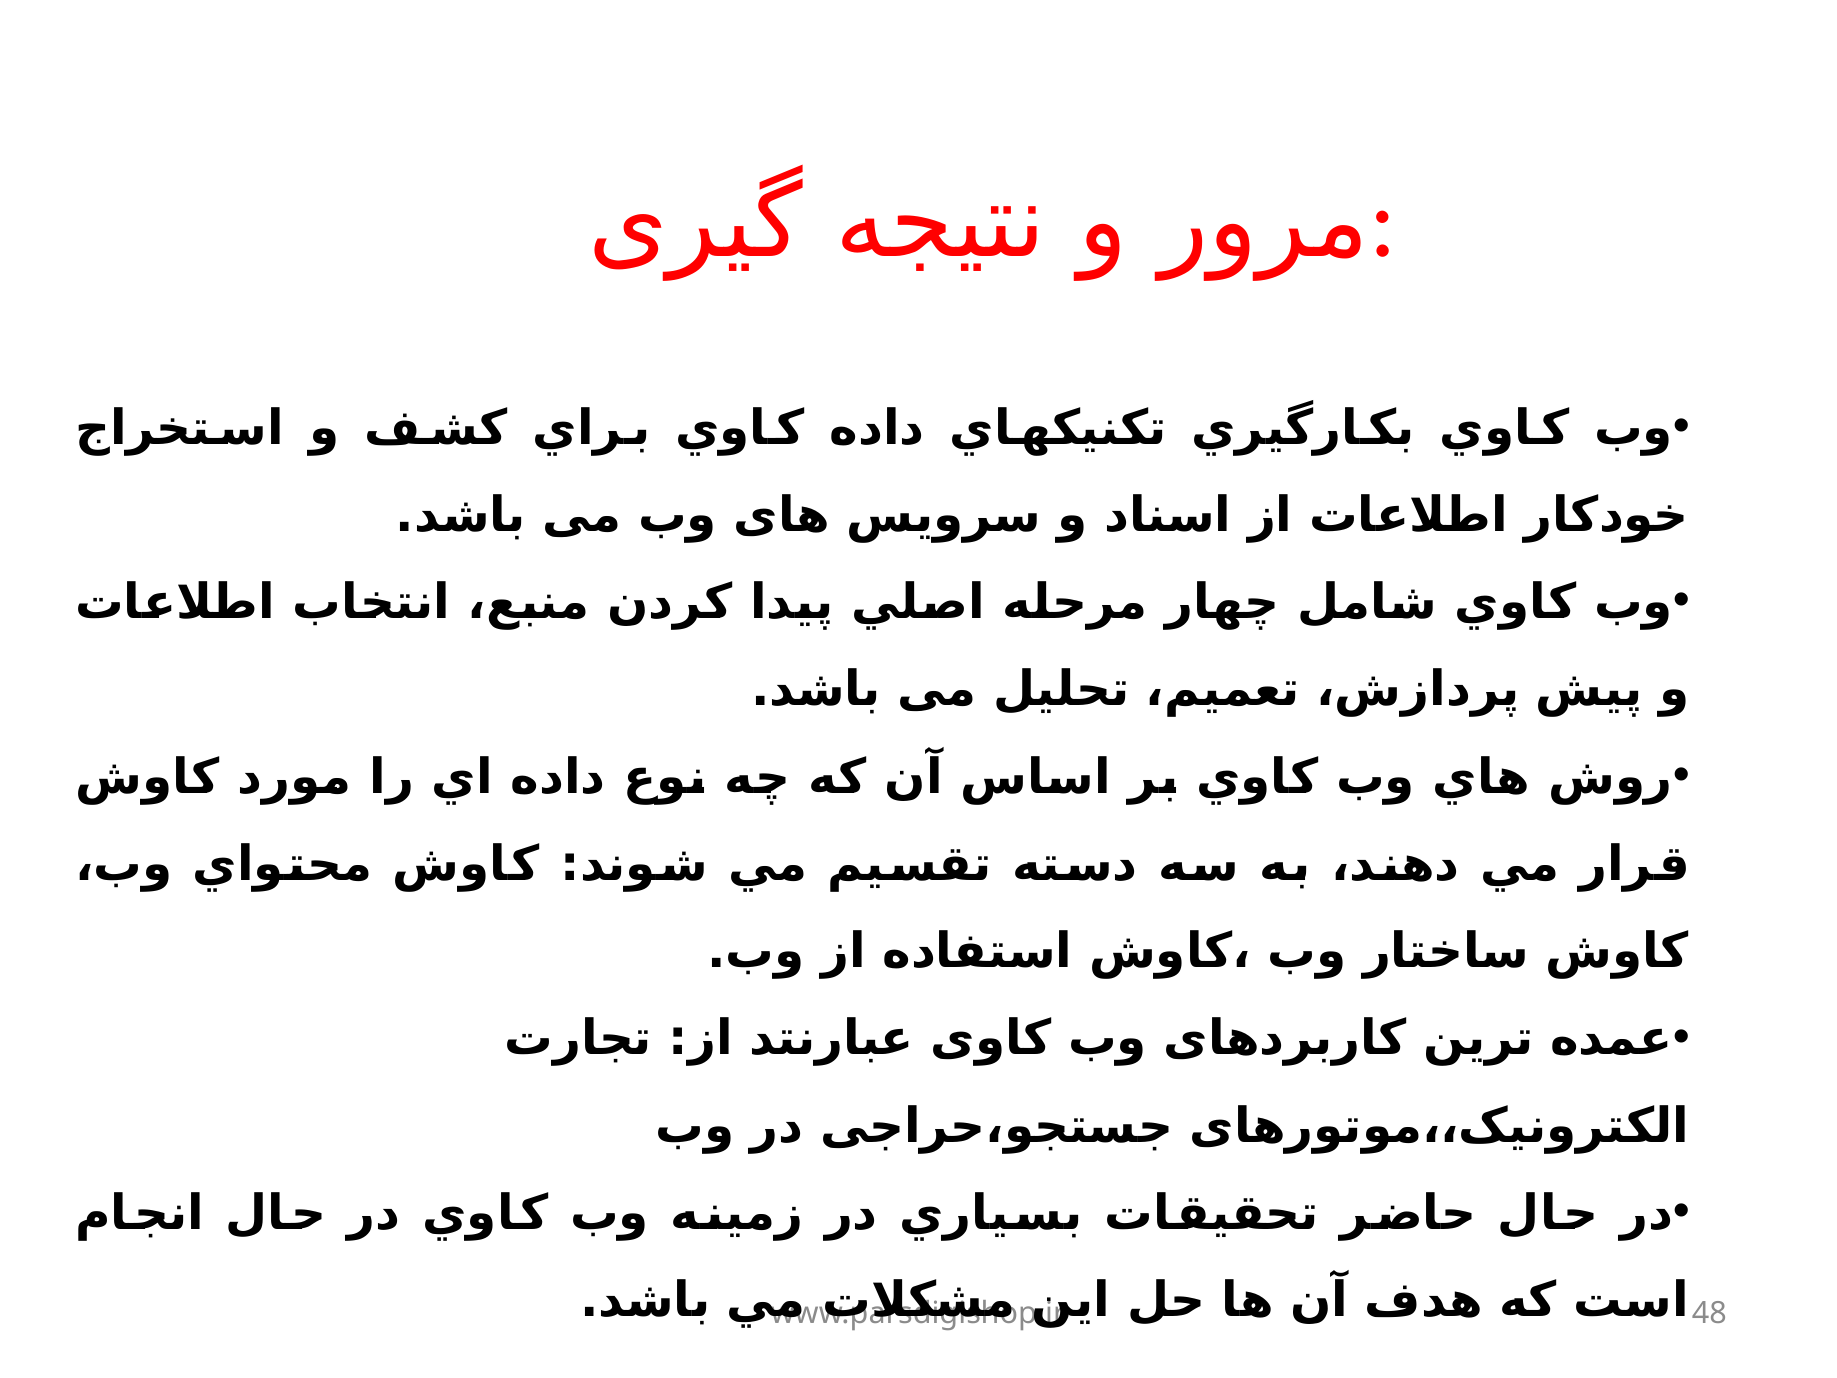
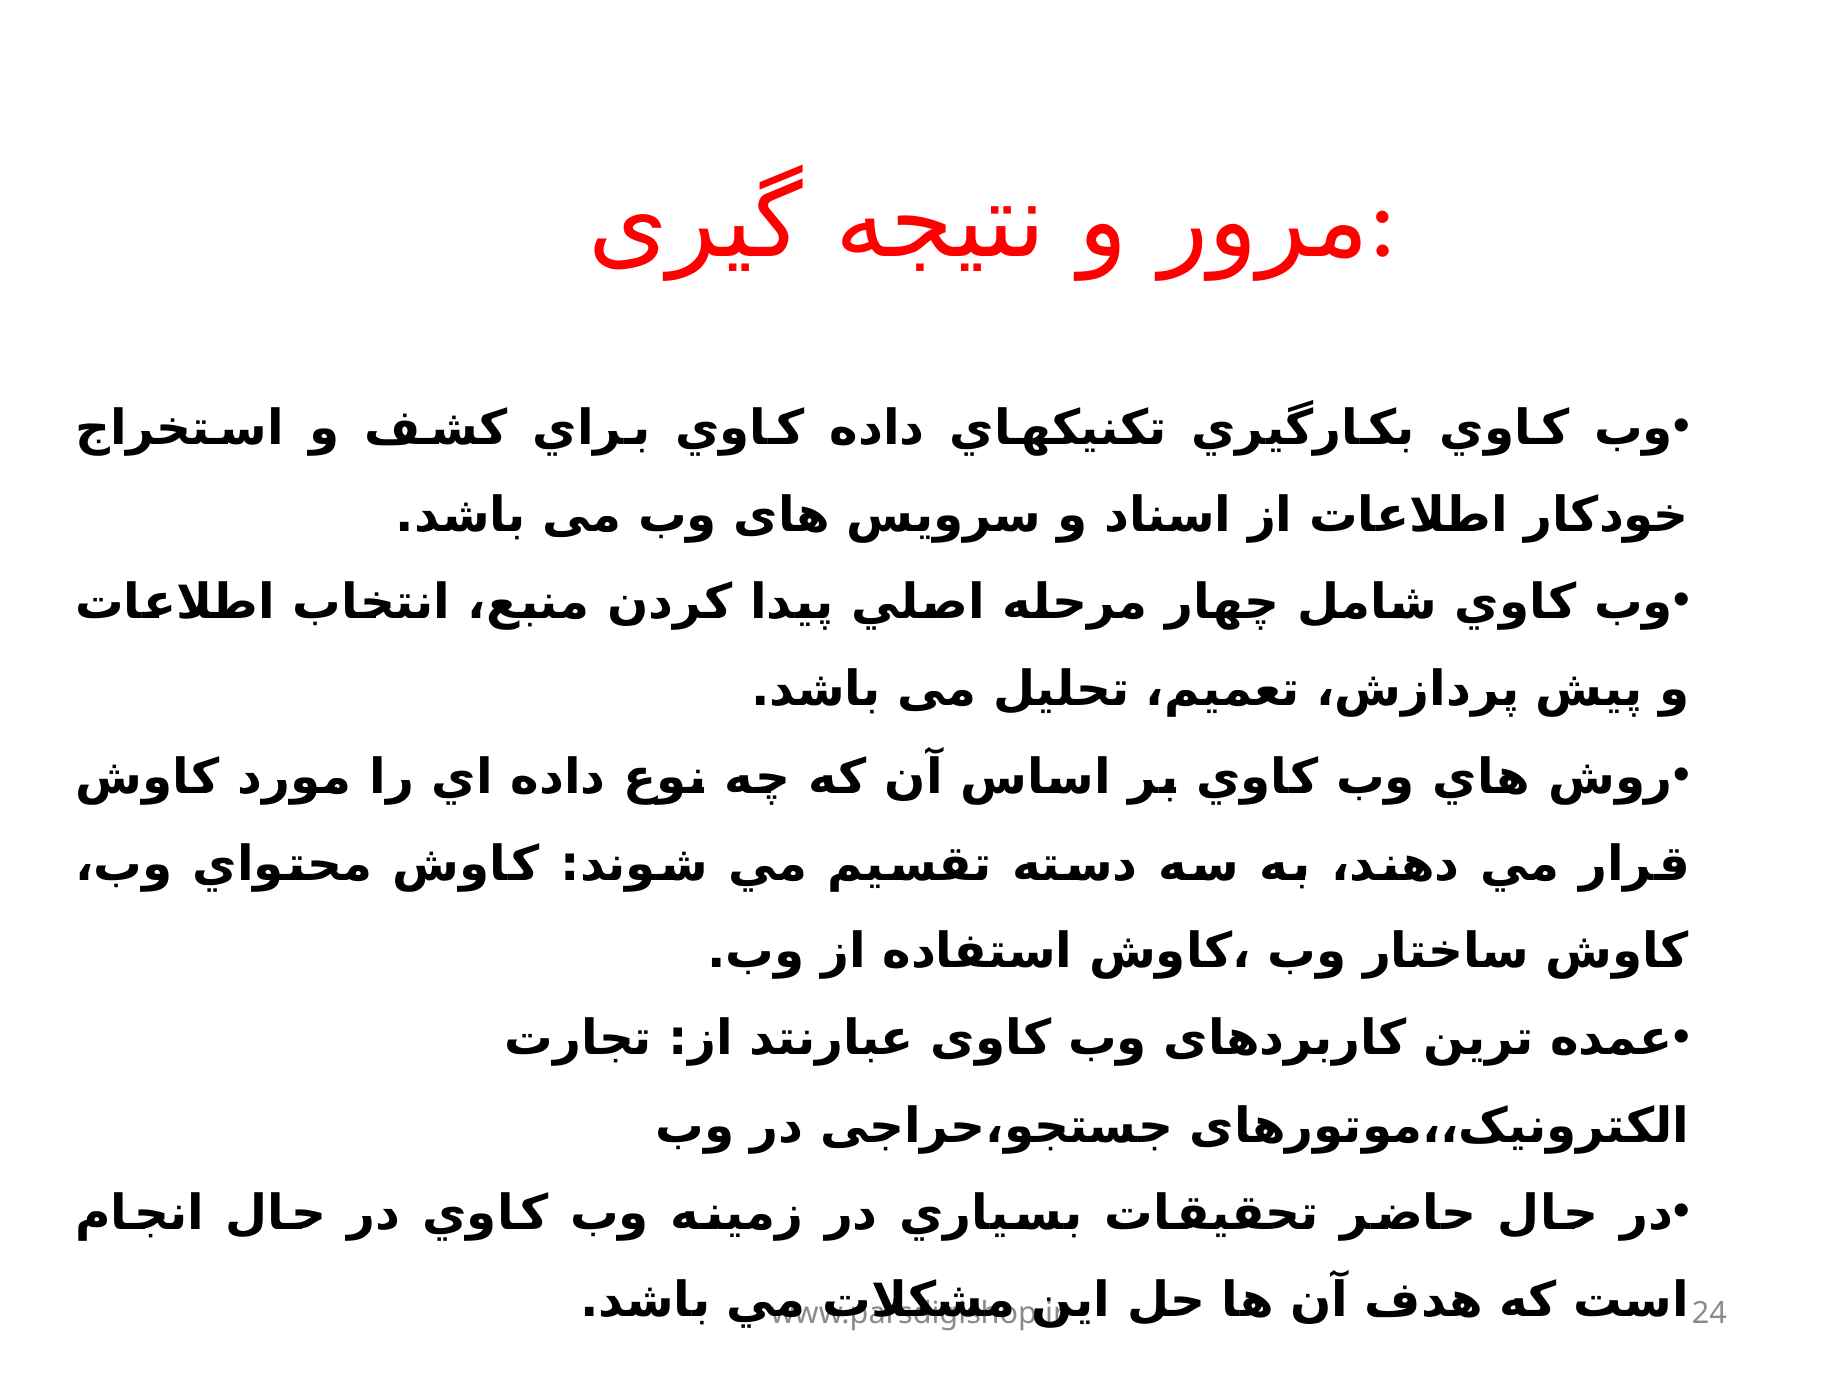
48: 48 -> 24
